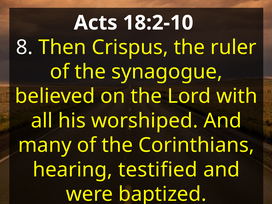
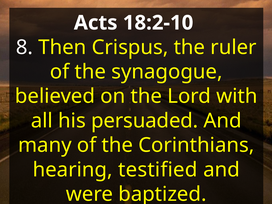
worshiped: worshiped -> persuaded
